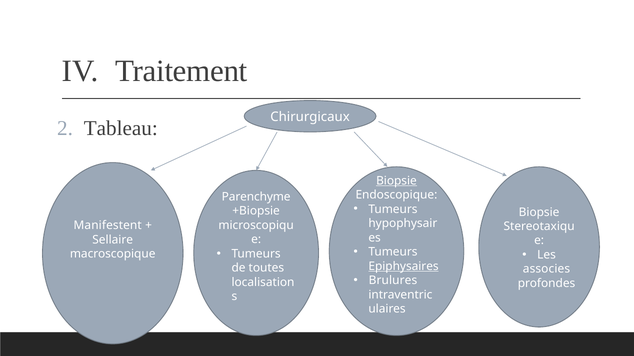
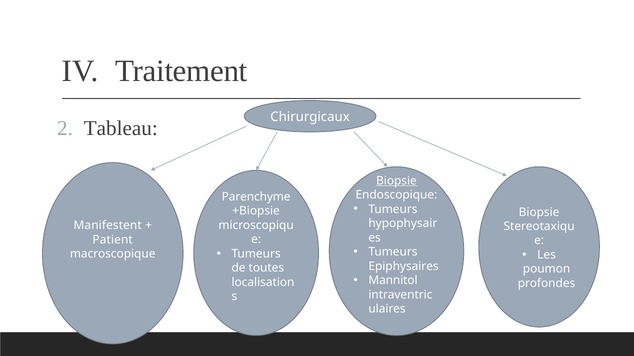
Sellaire: Sellaire -> Patient
Epiphysaires underline: present -> none
associes: associes -> poumon
Brulures: Brulures -> Mannitol
